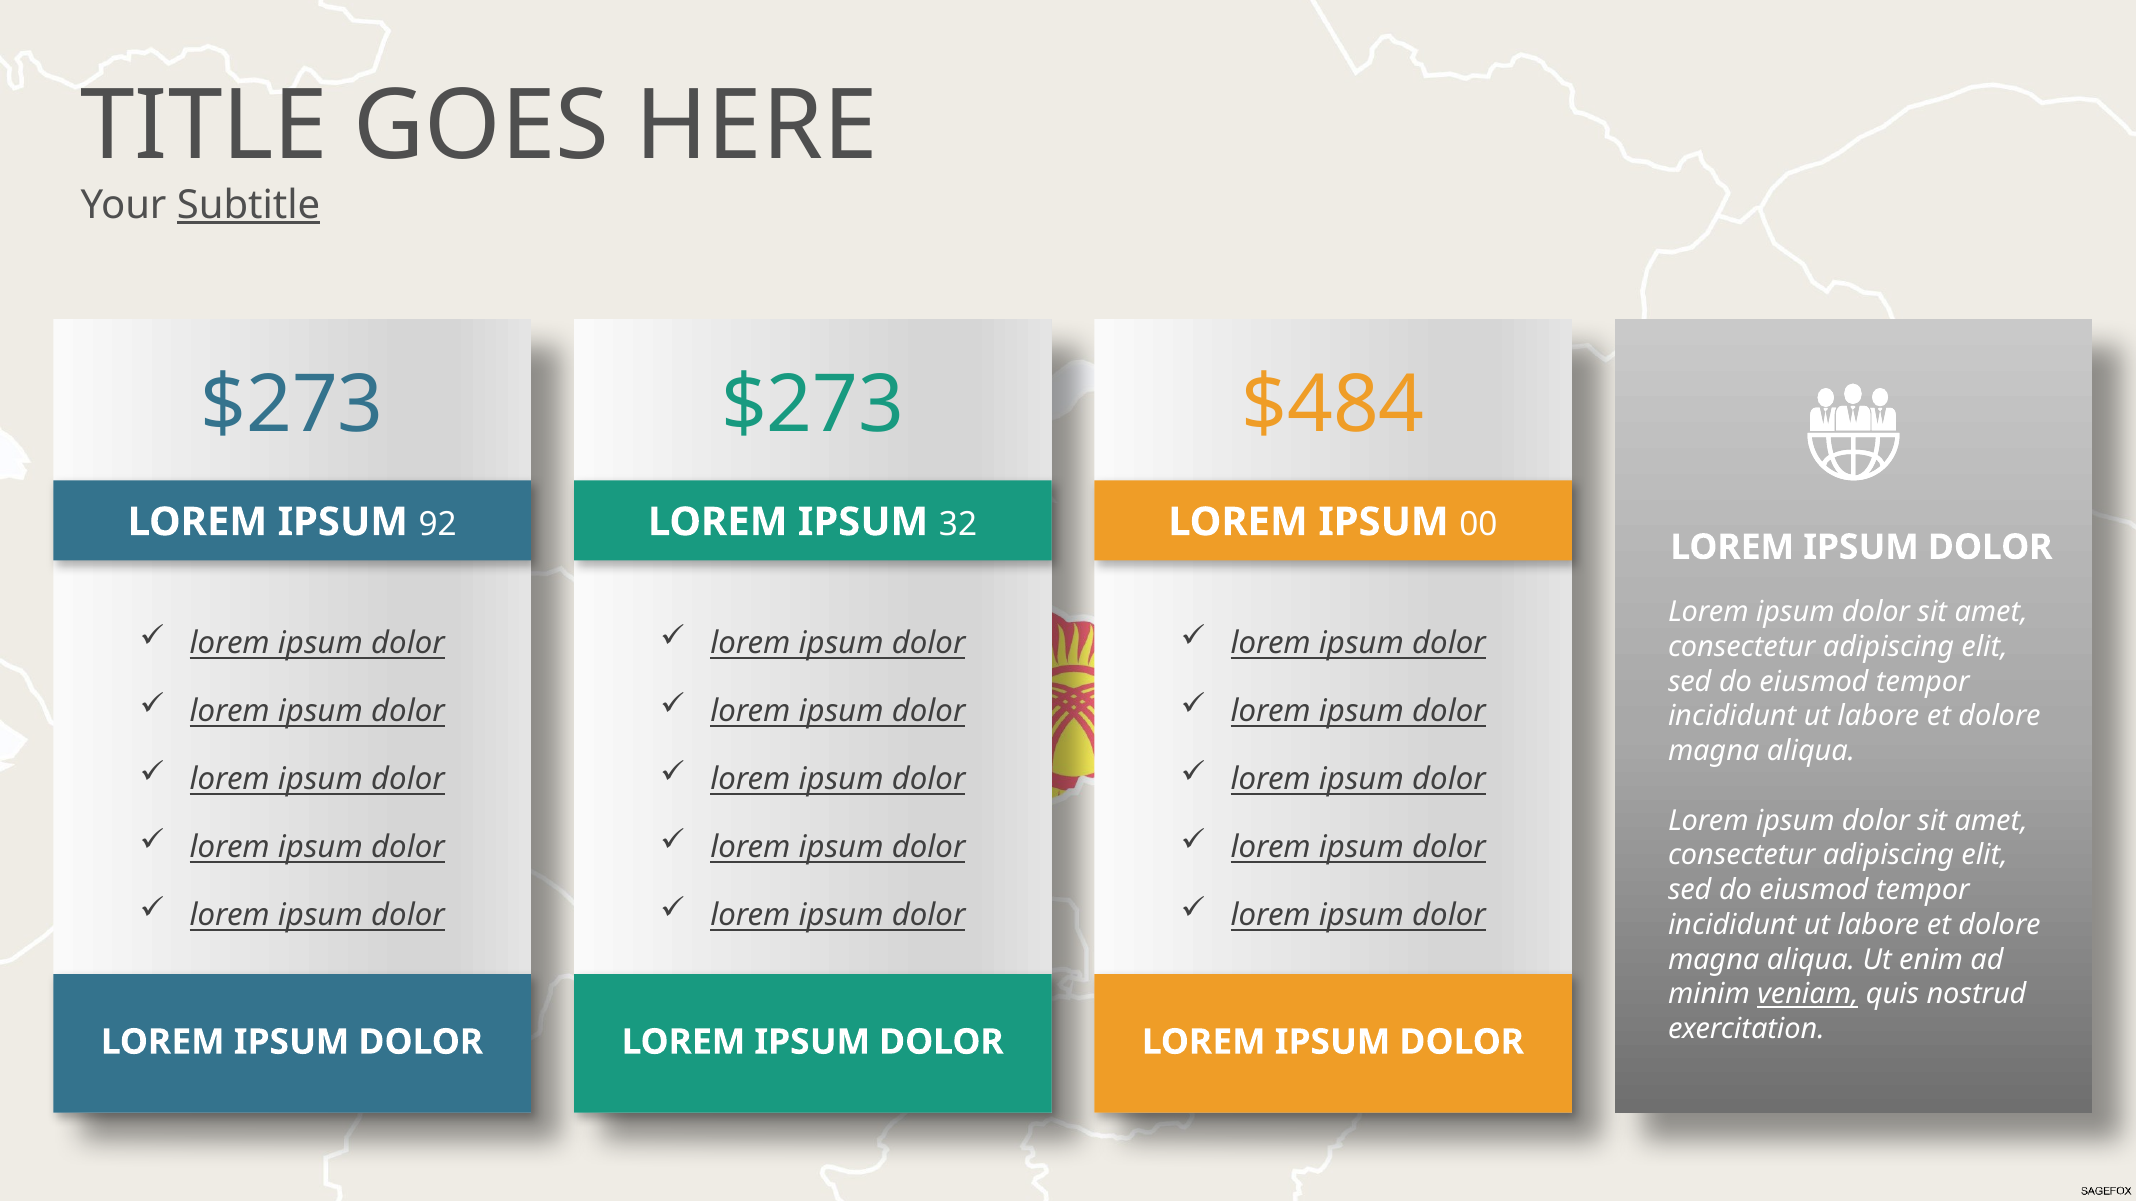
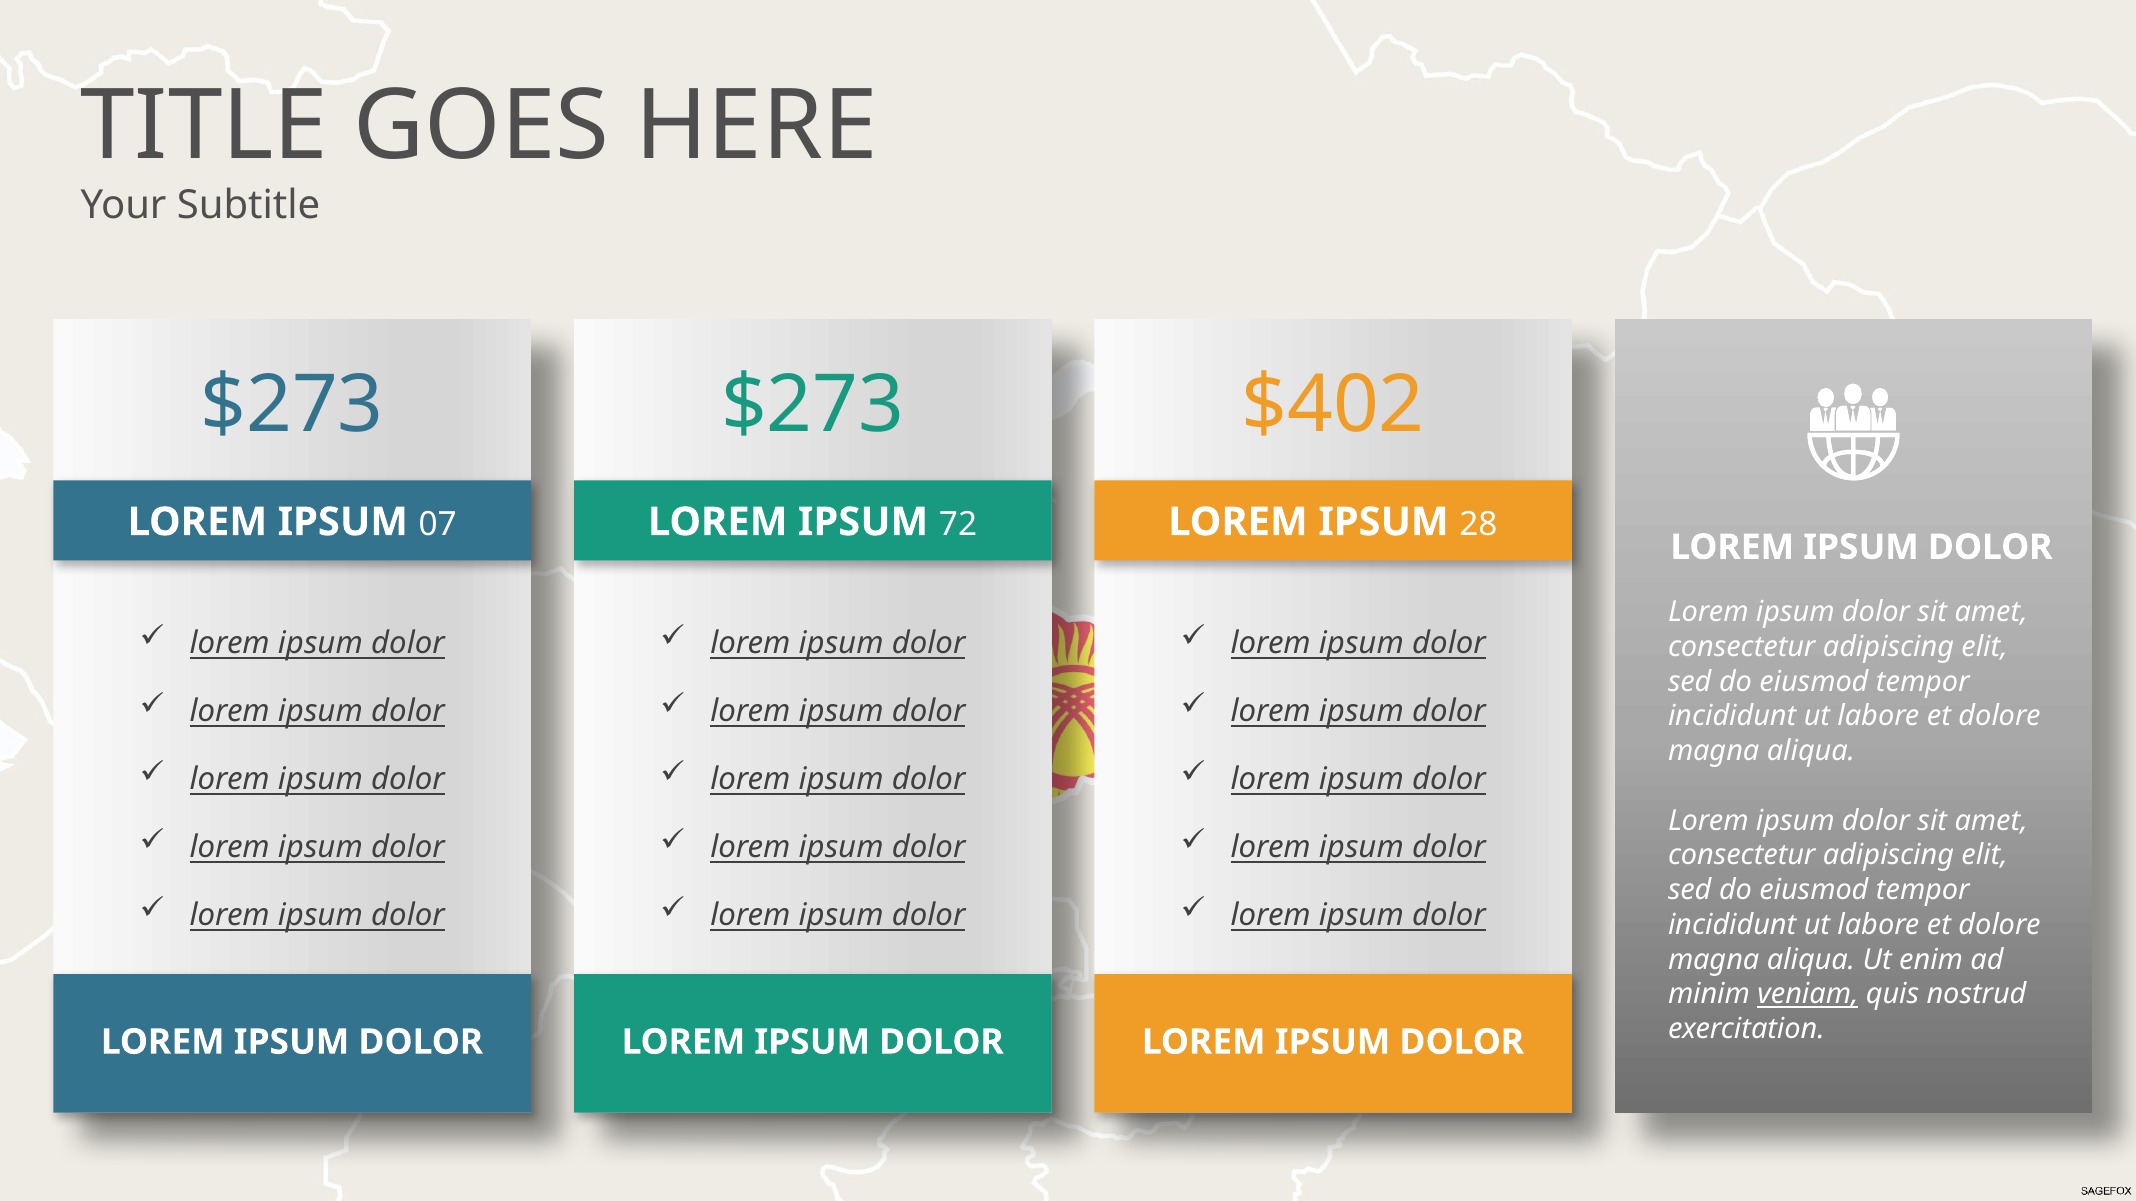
Subtitle underline: present -> none
$484: $484 -> $402
92: 92 -> 07
32: 32 -> 72
00: 00 -> 28
